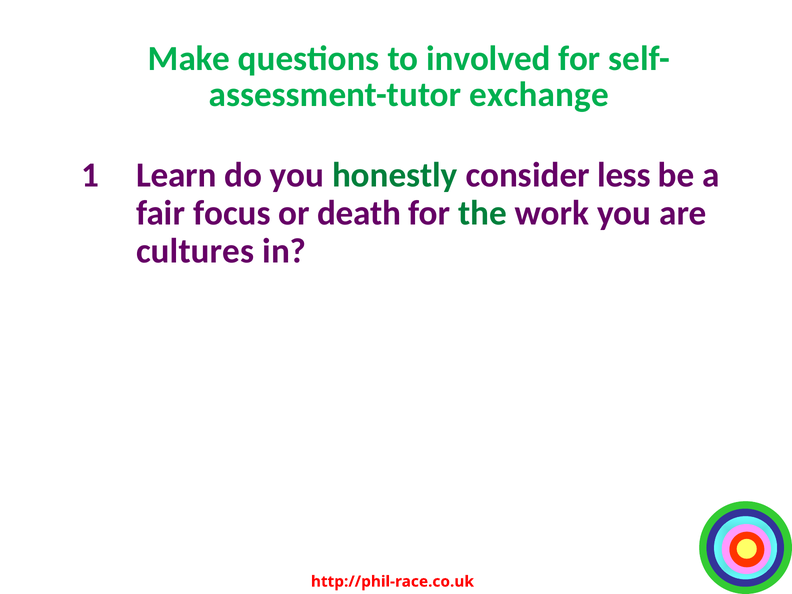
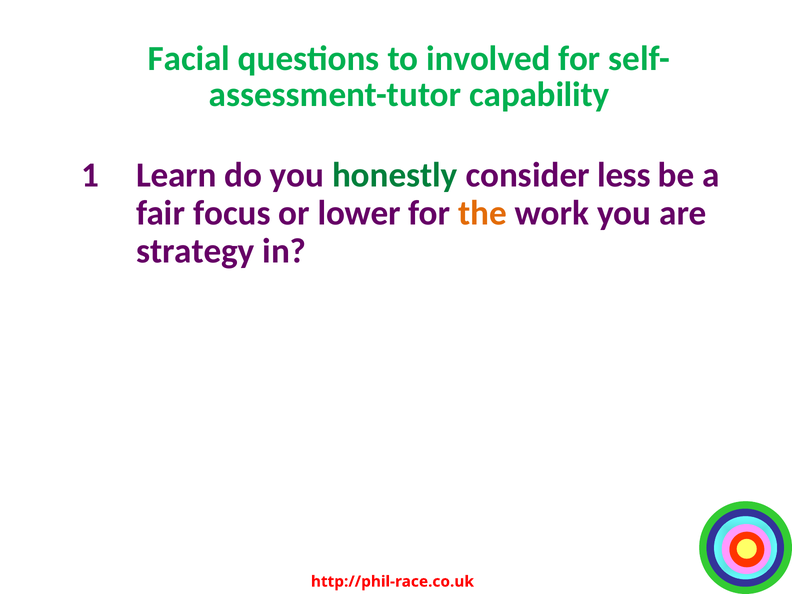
Make: Make -> Facial
exchange: exchange -> capability
death: death -> lower
the colour: green -> orange
cultures: cultures -> strategy
